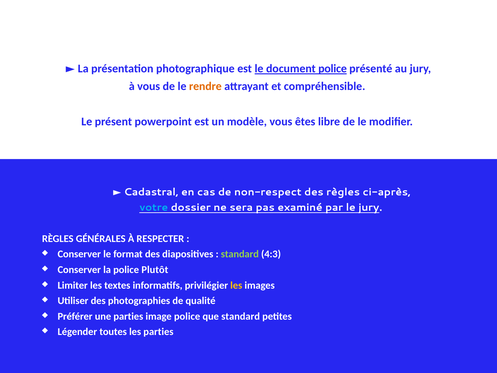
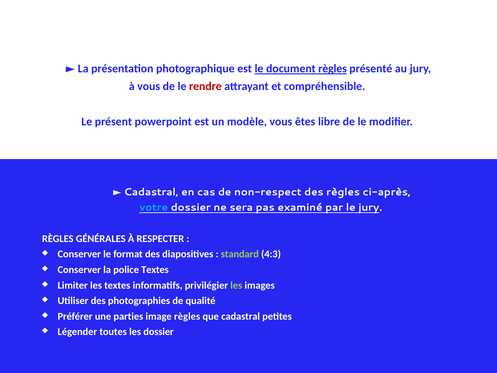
document police: police -> règles
rendre colour: orange -> red
police Plutôt: Plutôt -> Textes
les at (236, 285) colour: yellow -> light green
image police: police -> règles
que standard: standard -> cadastral
les parties: parties -> dossier
